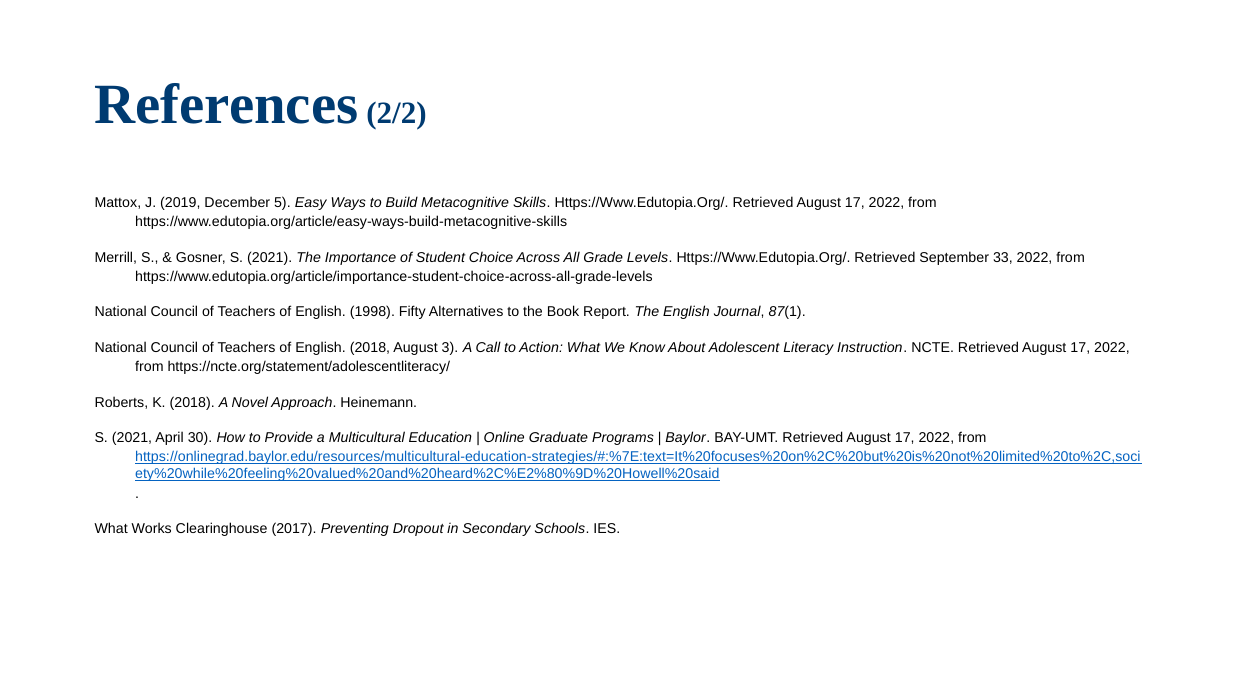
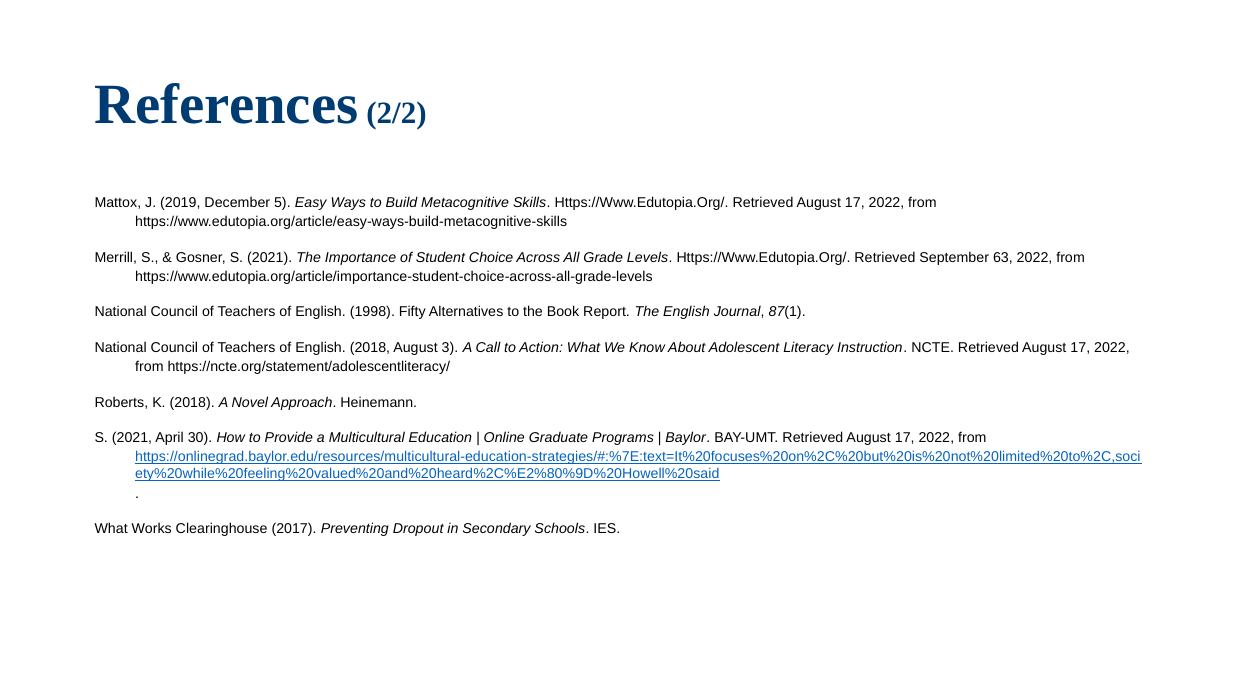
33: 33 -> 63
